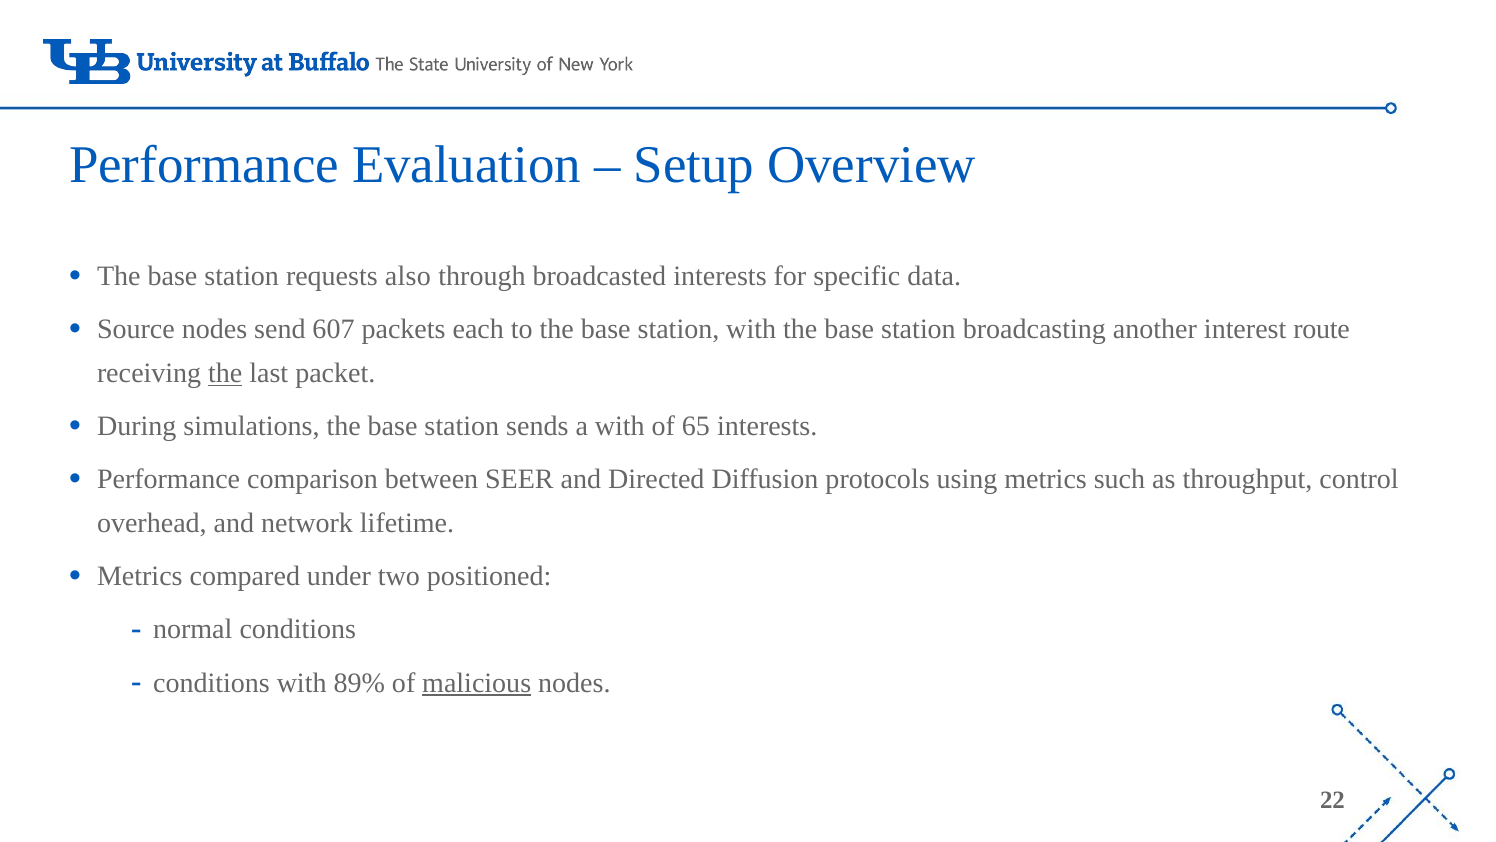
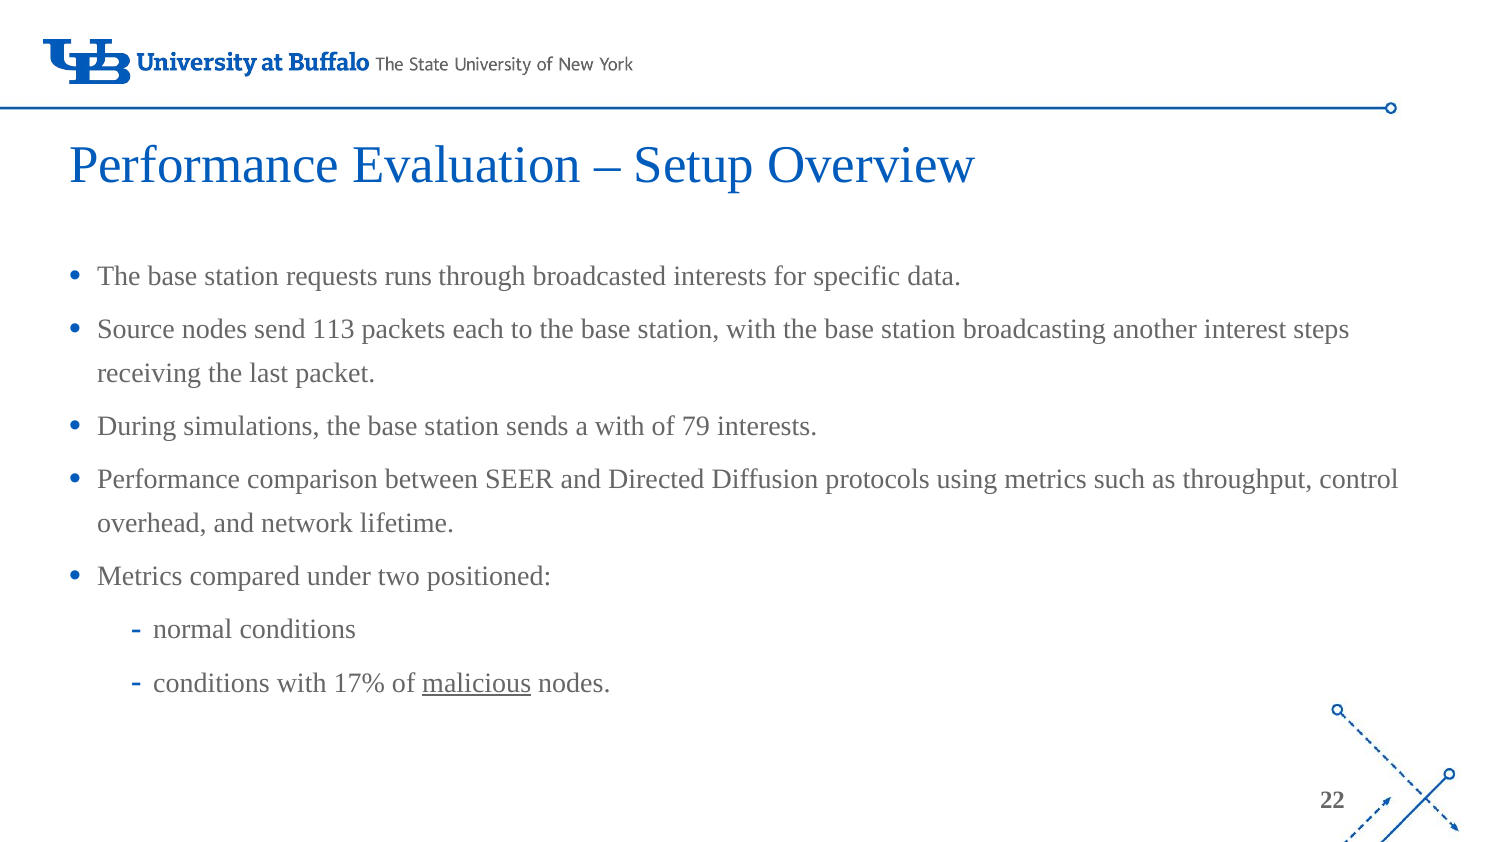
also: also -> runs
607: 607 -> 113
route: route -> steps
the at (225, 373) underline: present -> none
65: 65 -> 79
89%: 89% -> 17%
